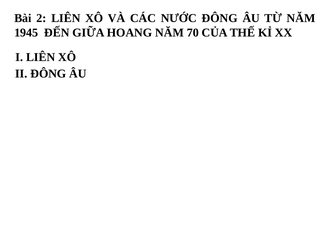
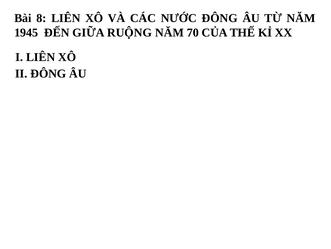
2: 2 -> 8
HOANG: HOANG -> RUỘNG
